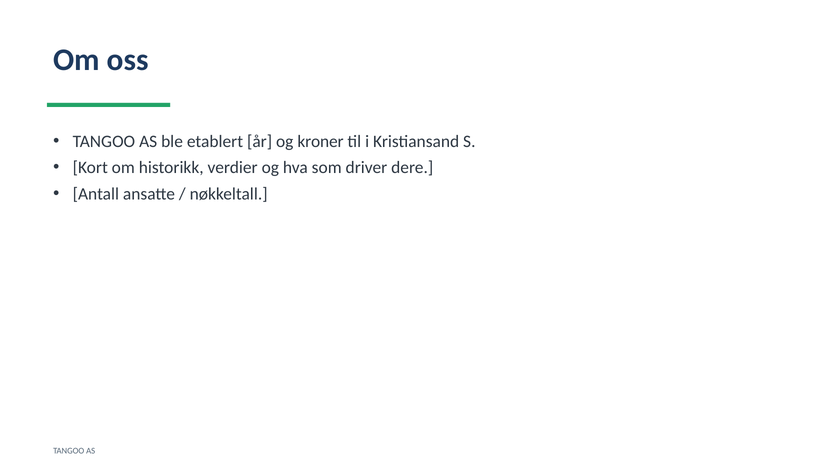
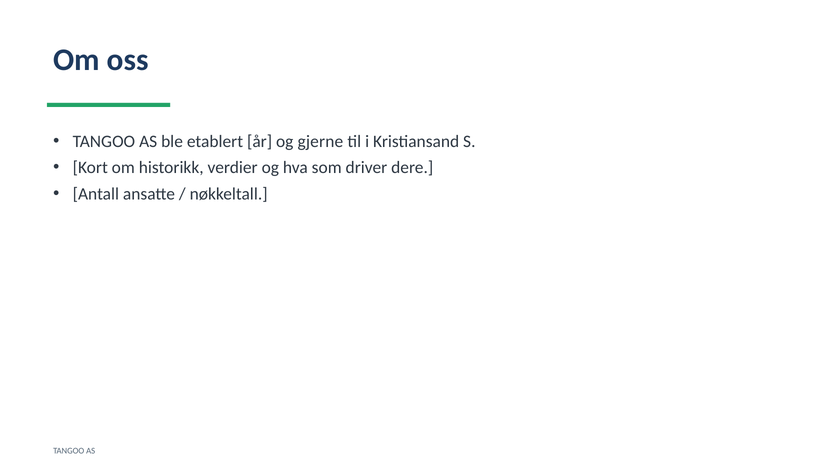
kroner: kroner -> gjerne
